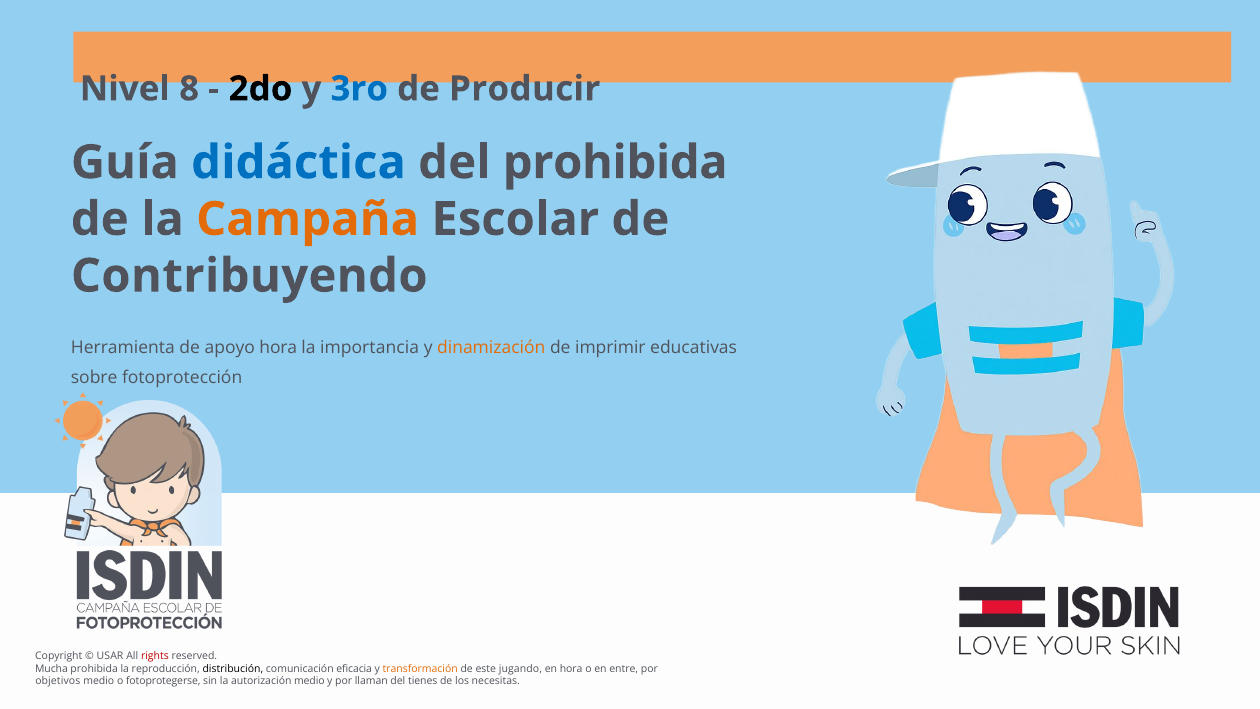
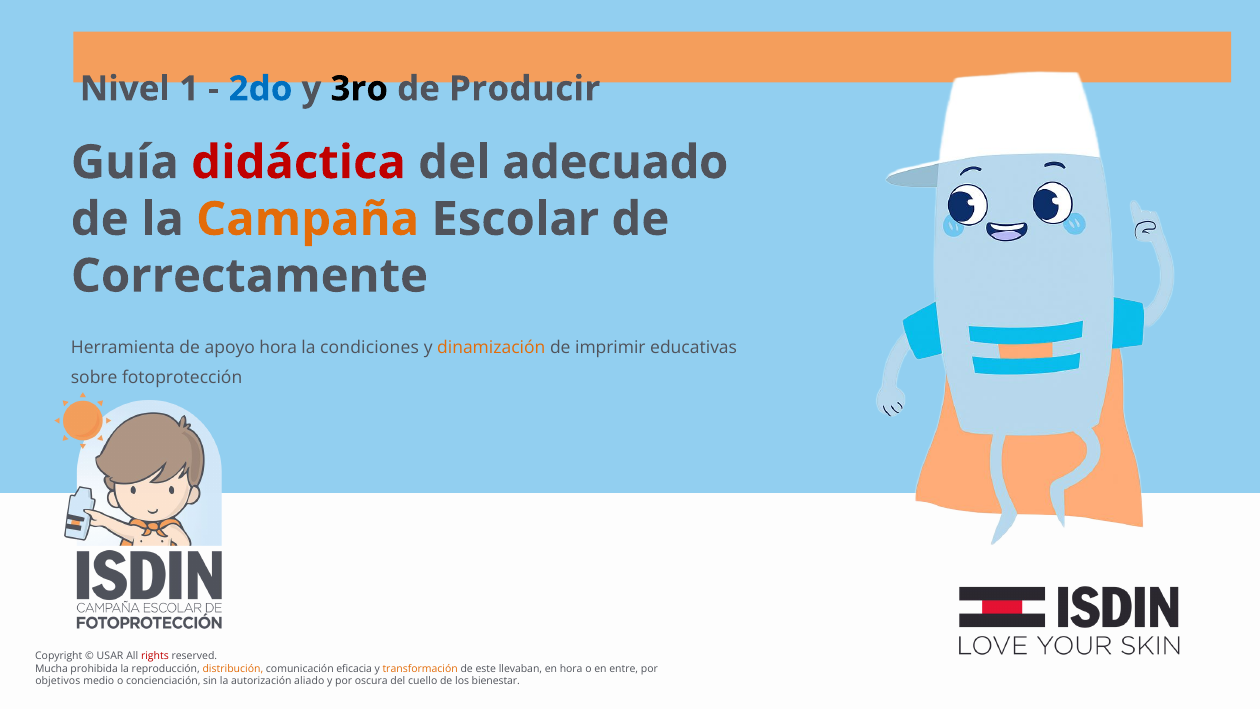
8: 8 -> 1
2do colour: black -> blue
3ro colour: blue -> black
didáctica colour: blue -> red
del prohibida: prohibida -> adecuado
Contribuyendo: Contribuyendo -> Correctamente
importancia: importancia -> condiciones
distribución colour: black -> orange
jugando: jugando -> llevaban
fotoprotegerse: fotoprotegerse -> concienciación
autorización medio: medio -> aliado
llaman: llaman -> oscura
tienes: tienes -> cuello
necesitas: necesitas -> bienestar
